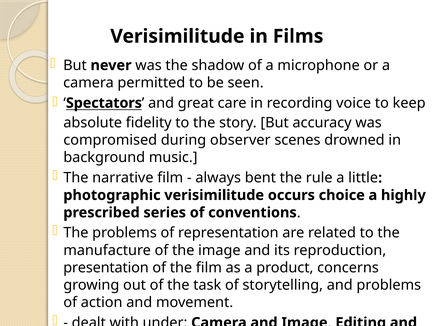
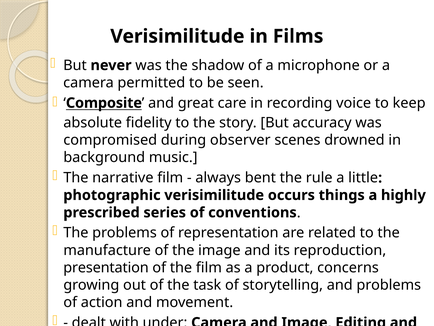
Spectators: Spectators -> Composite
choice: choice -> things
